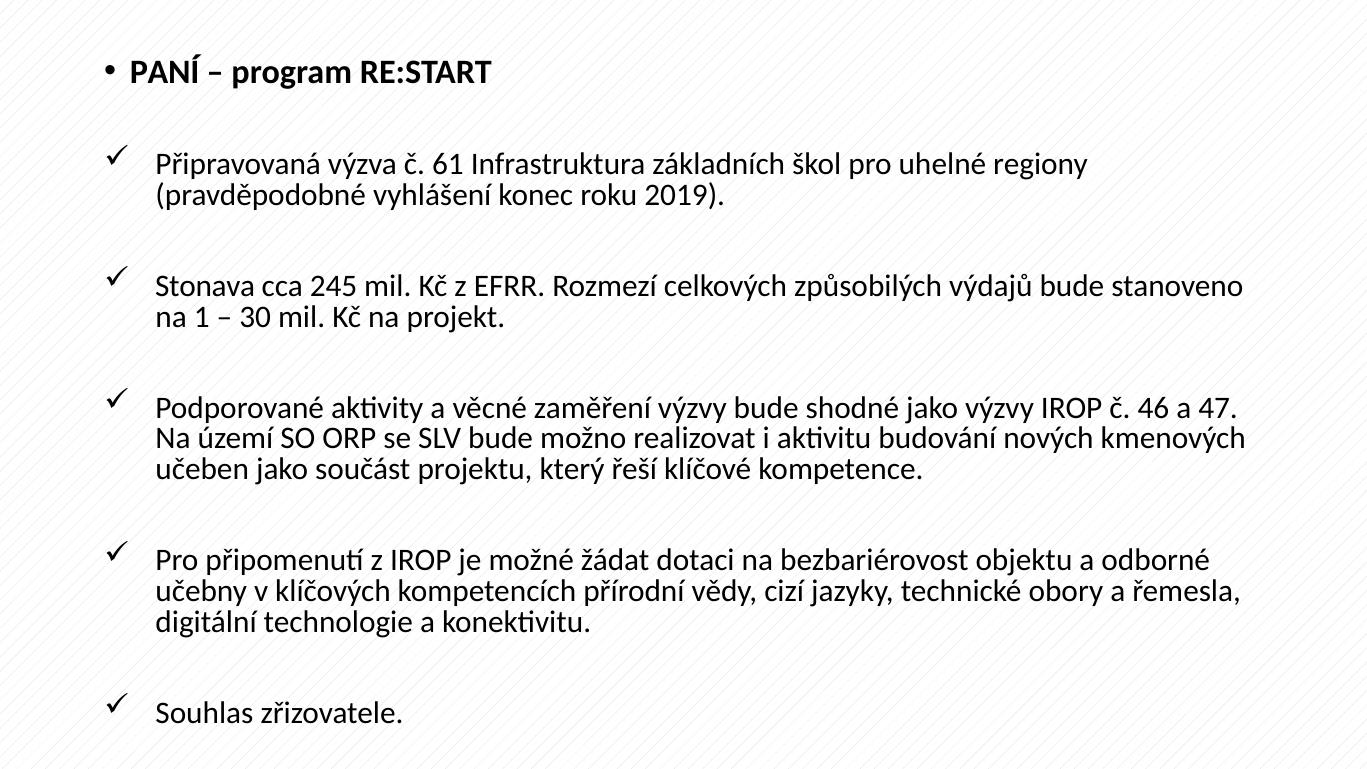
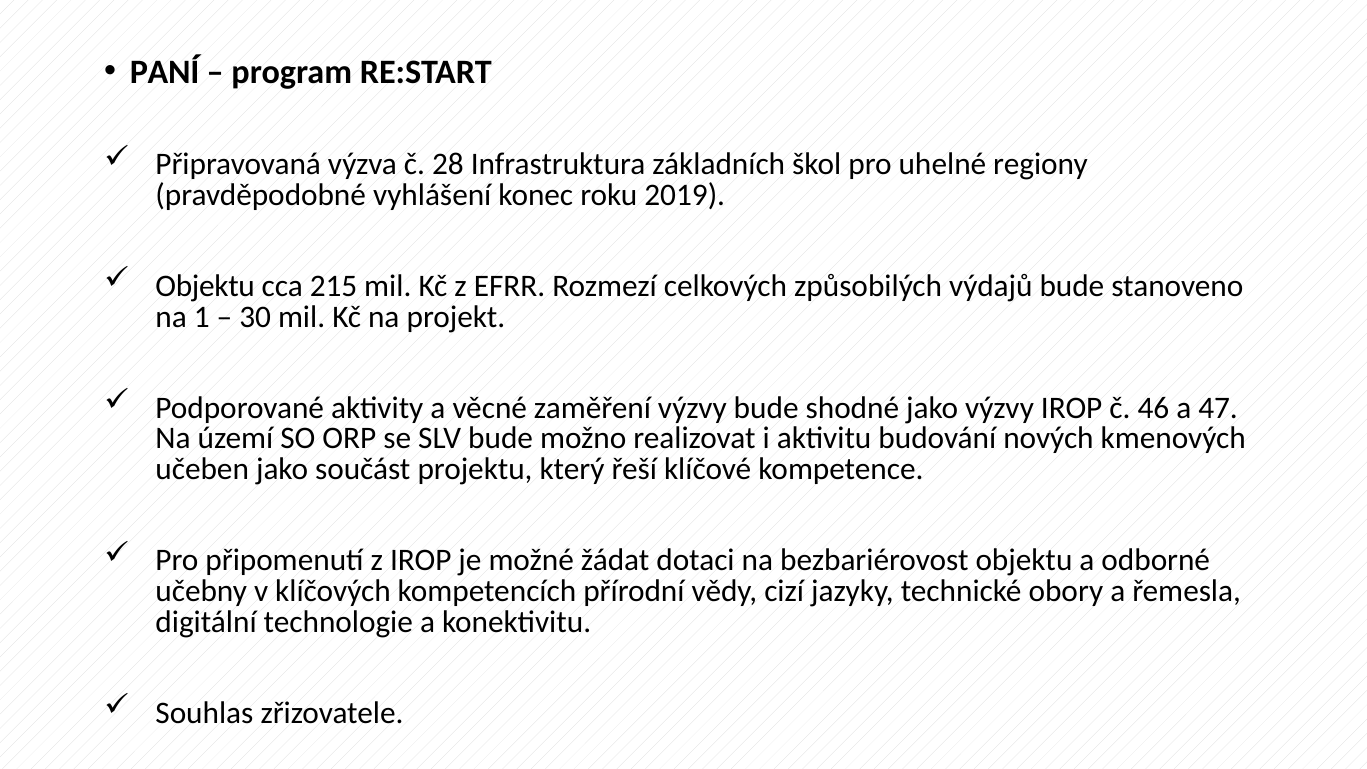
61: 61 -> 28
Stonava at (205, 286): Stonava -> Objektu
245: 245 -> 215
